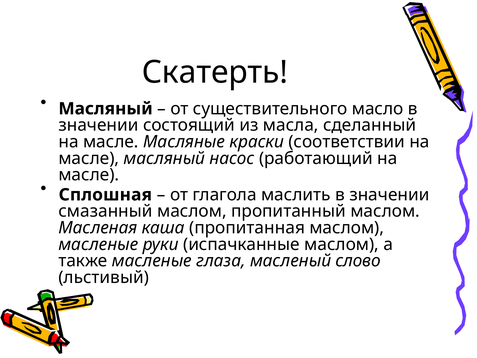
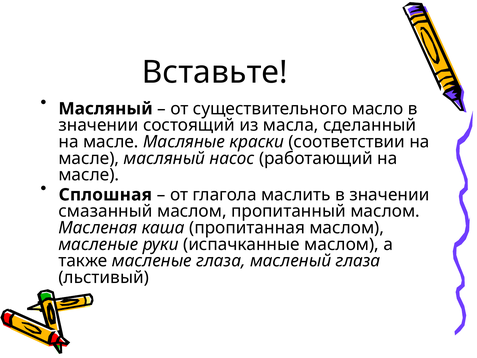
Скатерть: Скатерть -> Вставьте
масленый слово: слово -> глаза
